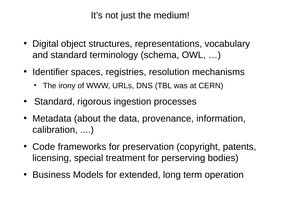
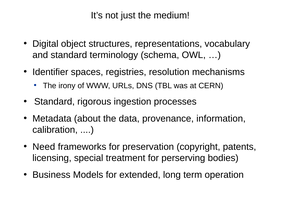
Code: Code -> Need
